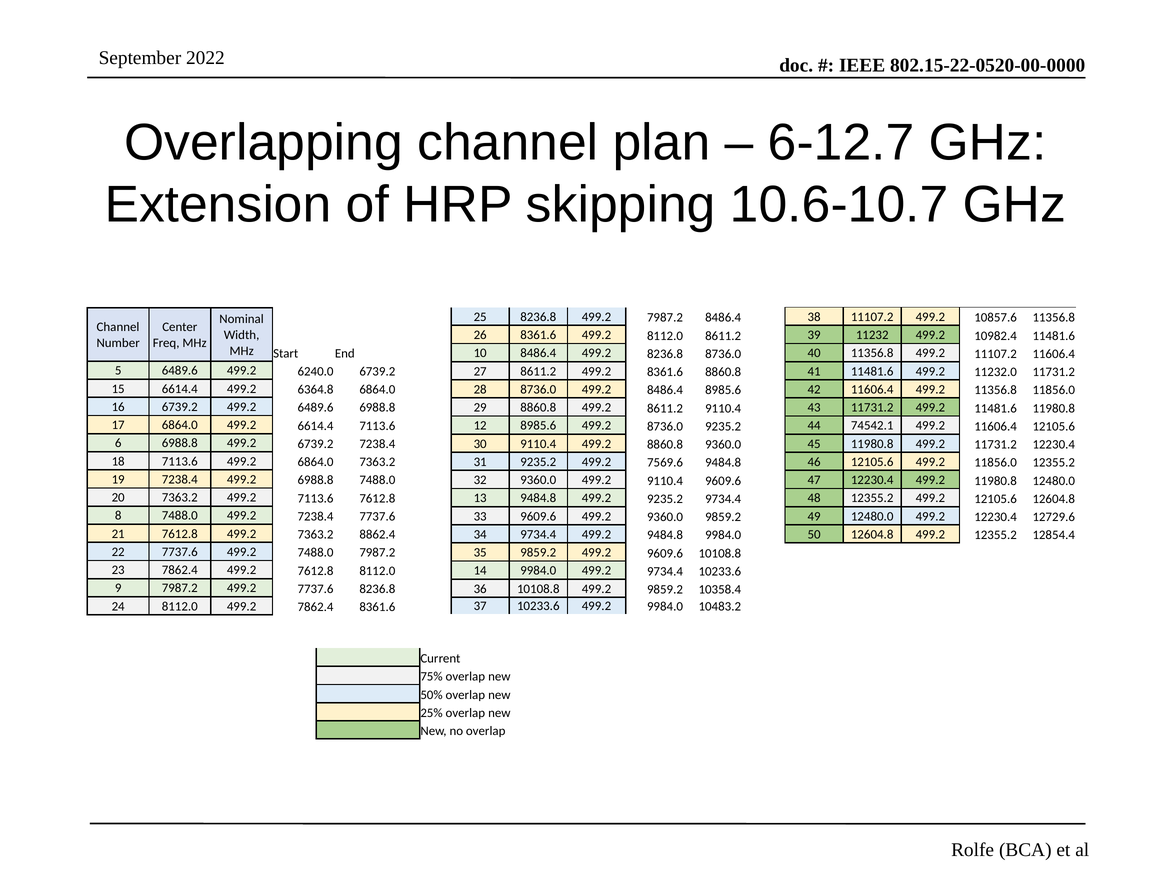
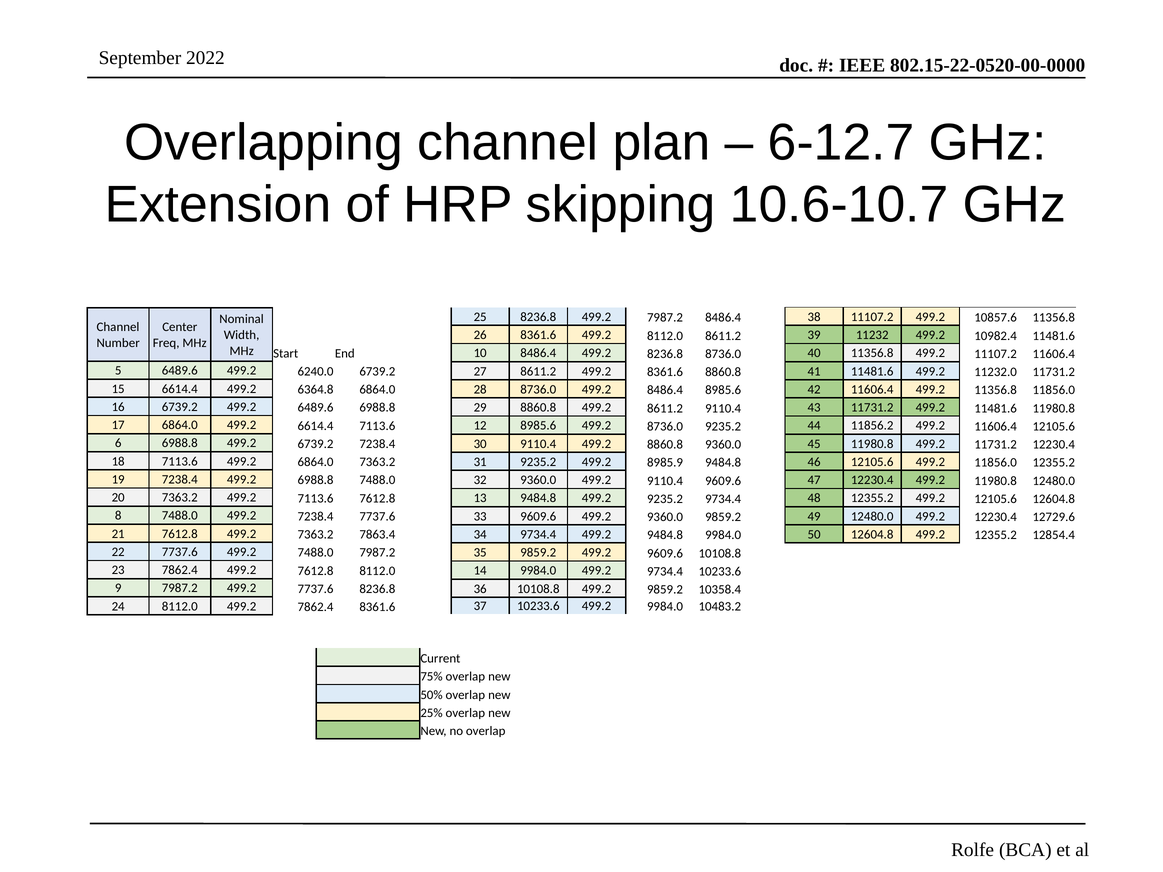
74542.1: 74542.1 -> 11856.2
7569.6: 7569.6 -> 8985.9
8862.4: 8862.4 -> 7863.4
